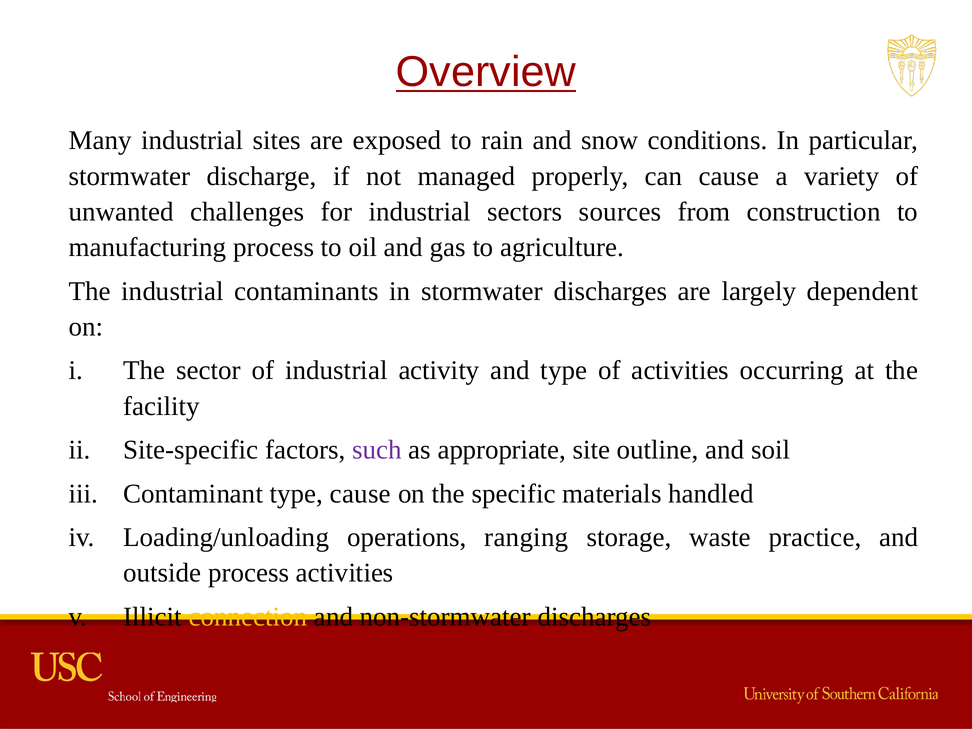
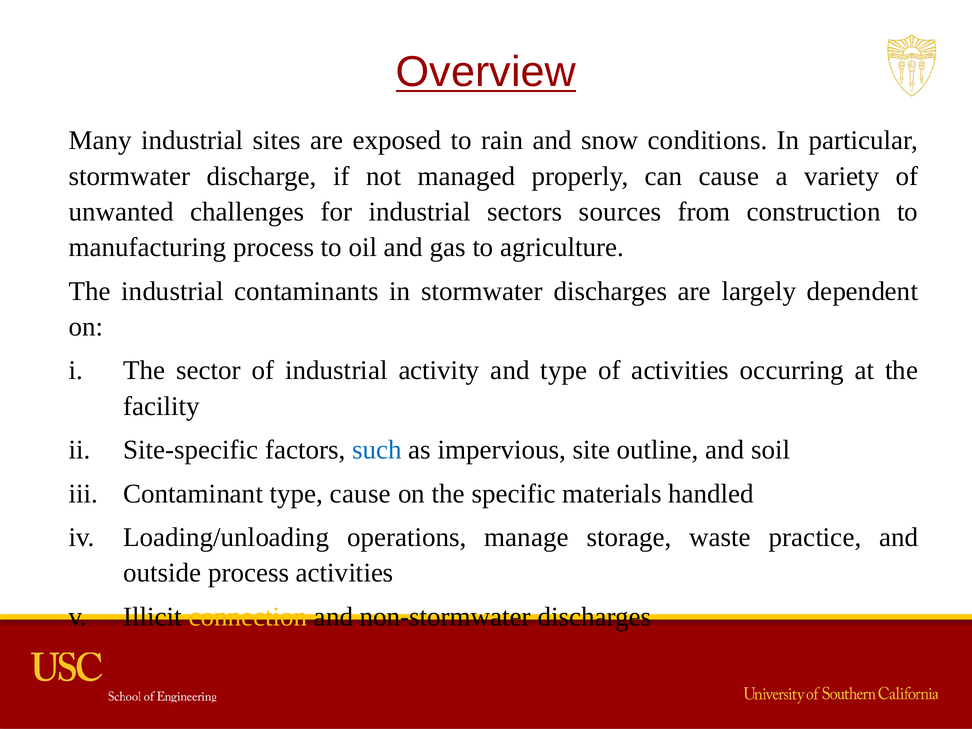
such colour: purple -> blue
appropriate: appropriate -> impervious
ranging: ranging -> manage
